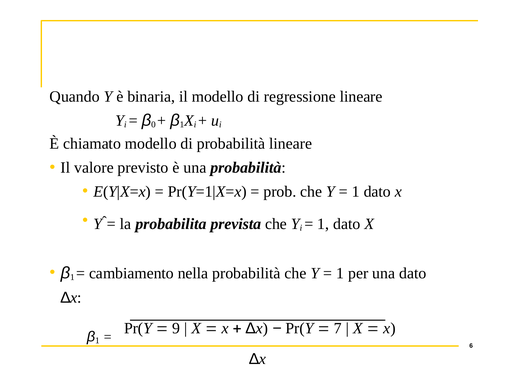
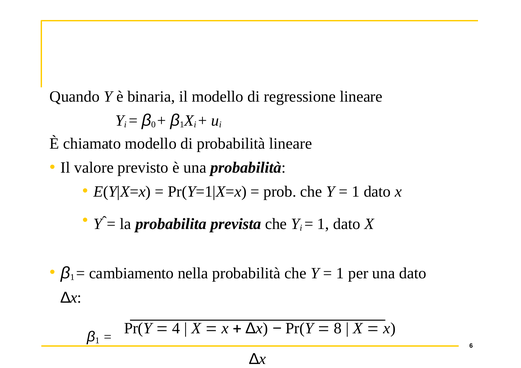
9: 9 -> 4
7: 7 -> 8
